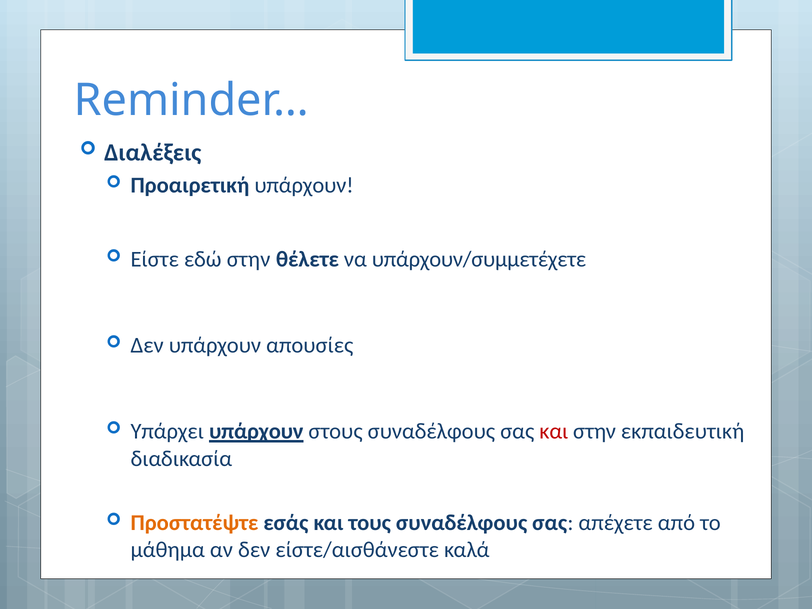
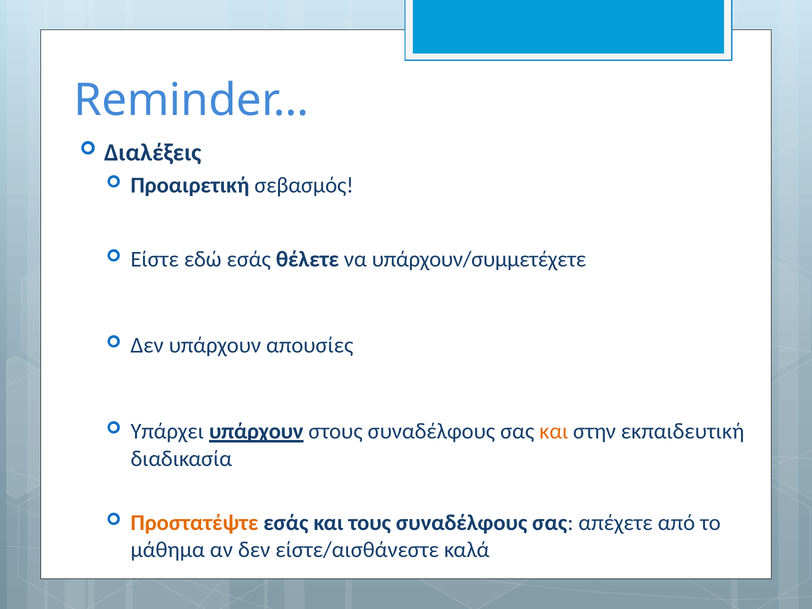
Προαιρετική υπάρχουν: υπάρχουν -> σεβασμός
εδώ στην: στην -> εσάς
και at (554, 432) colour: red -> orange
